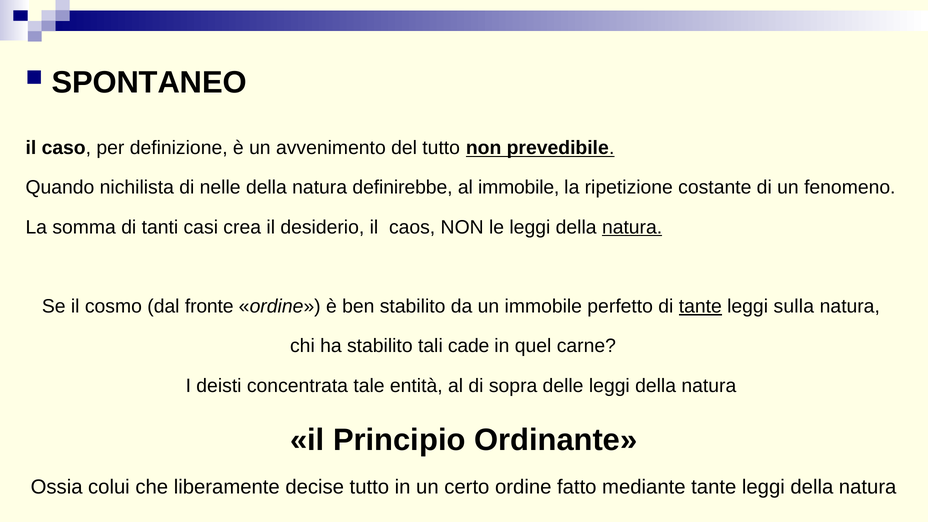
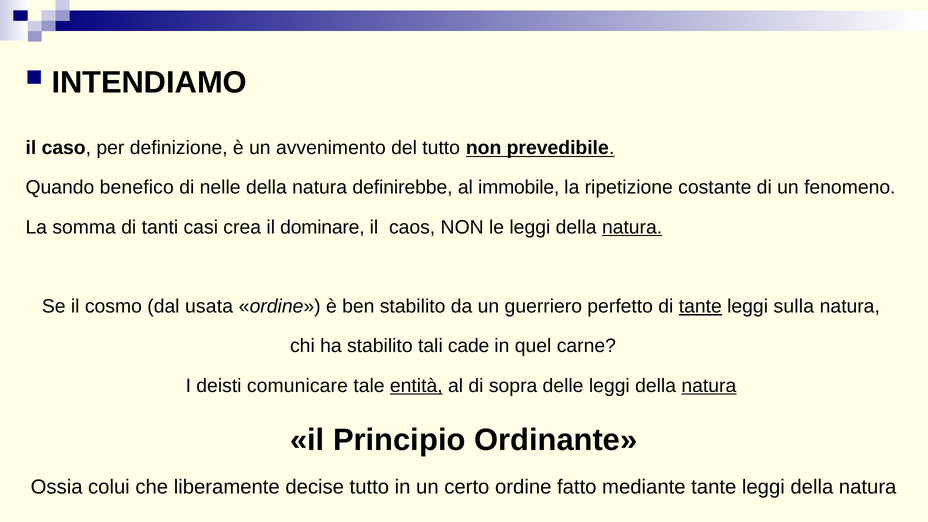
SPONTANEO: SPONTANEO -> INTENDIAMO
nichilista: nichilista -> benefico
desiderio: desiderio -> dominare
fronte: fronte -> usata
un immobile: immobile -> guerriero
concentrata: concentrata -> comunicare
entità underline: none -> present
natura at (709, 386) underline: none -> present
